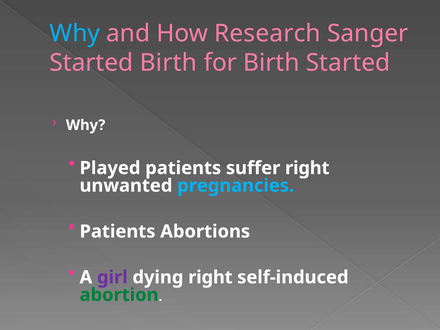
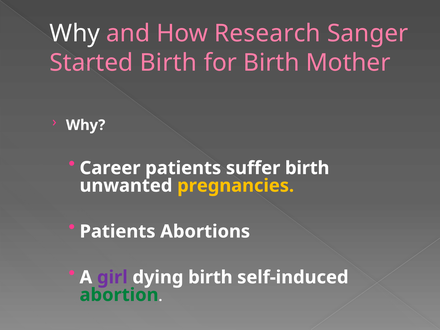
Why at (75, 34) colour: light blue -> white
Birth Started: Started -> Mother
Played: Played -> Career
suffer right: right -> birth
pregnancies colour: light blue -> yellow
dying right: right -> birth
